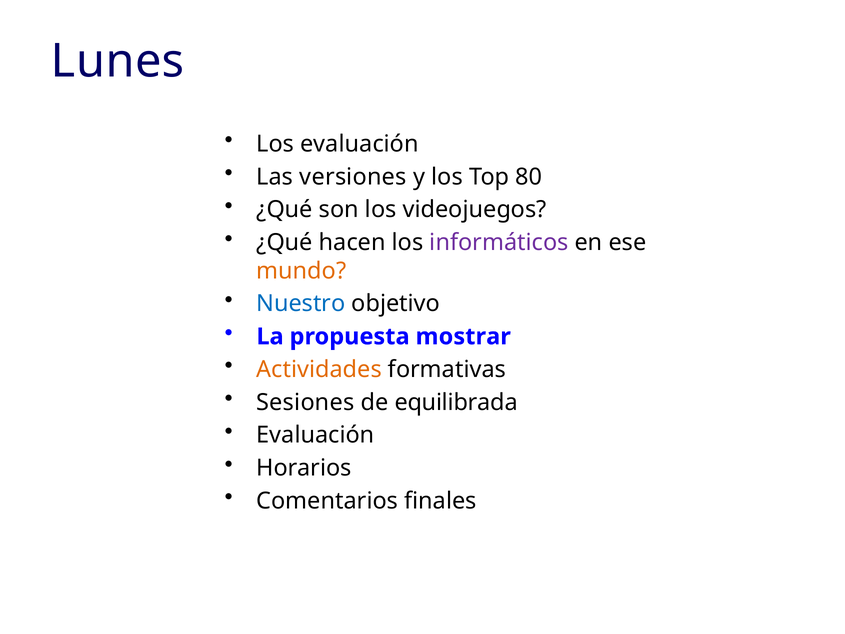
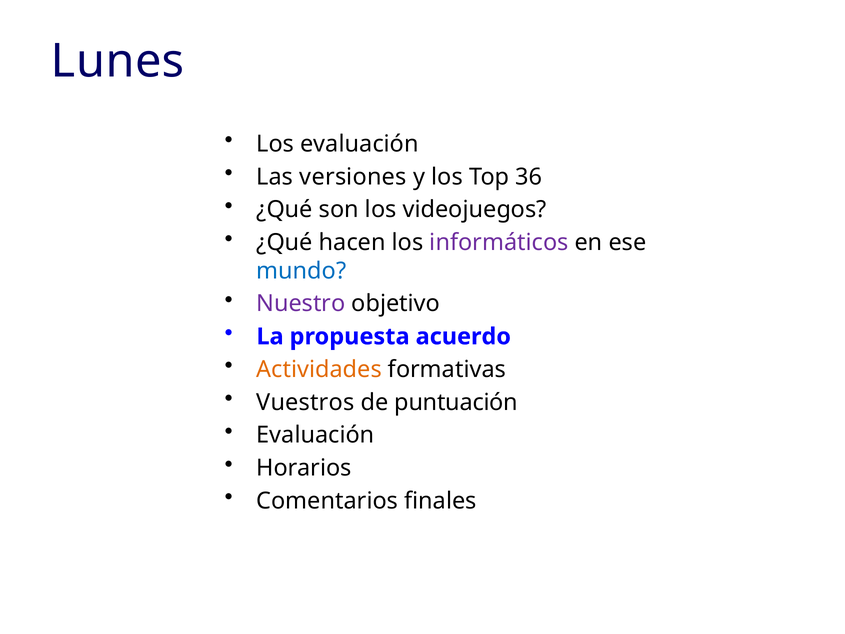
80: 80 -> 36
mundo colour: orange -> blue
Nuestro colour: blue -> purple
mostrar: mostrar -> acuerdo
Sesiones: Sesiones -> Vuestros
equilibrada: equilibrada -> puntuación
